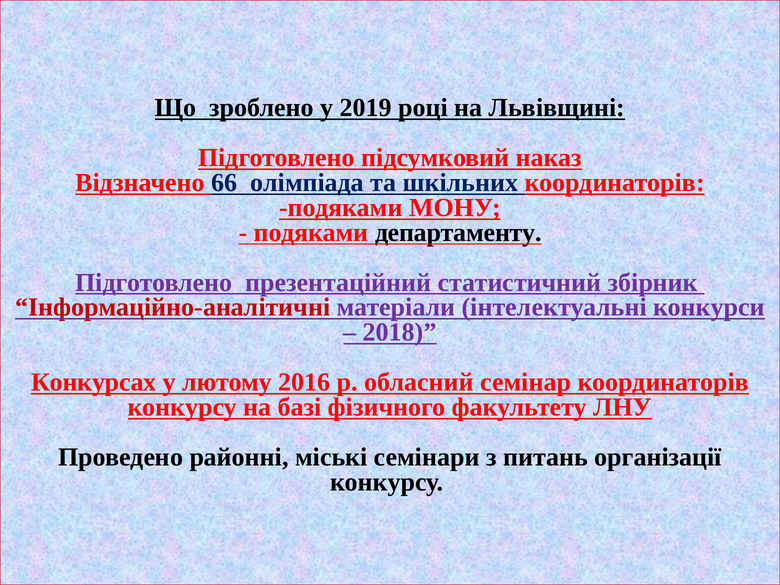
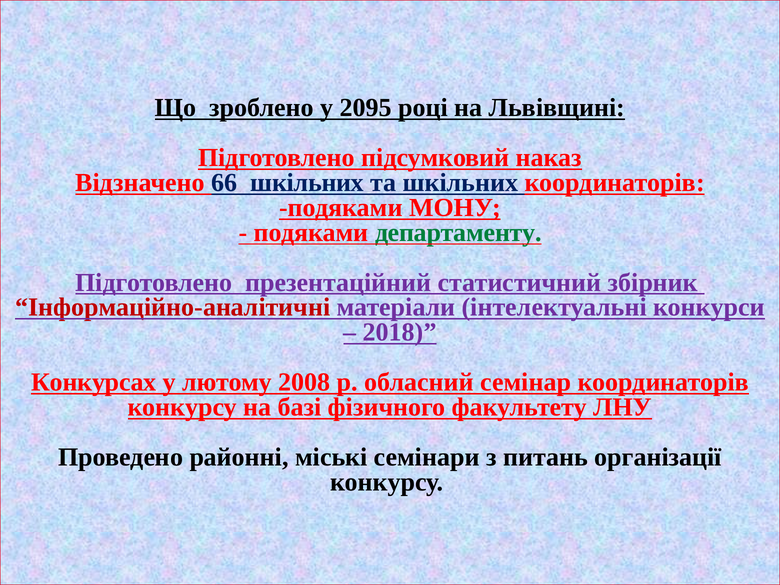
2019: 2019 -> 2095
66 олімпіада: олімпіада -> шкільних
департаменту colour: black -> green
2016: 2016 -> 2008
